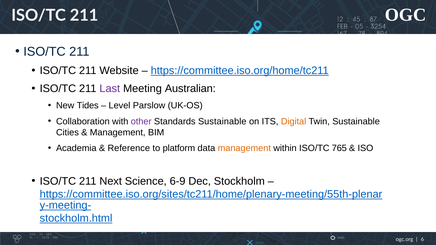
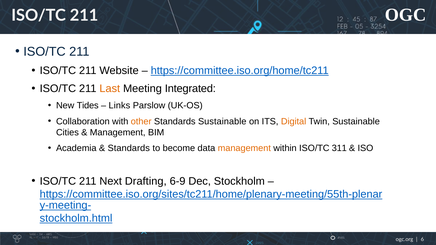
Last colour: purple -> orange
Australian: Australian -> Integrated
Level: Level -> Links
other colour: purple -> orange
Reference at (129, 148): Reference -> Standards
platform: platform -> become
765: 765 -> 311
Science: Science -> Drafting
